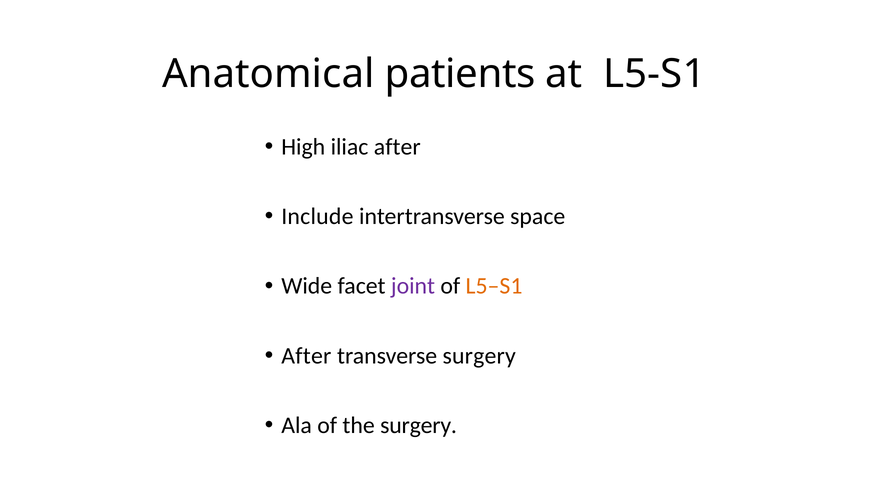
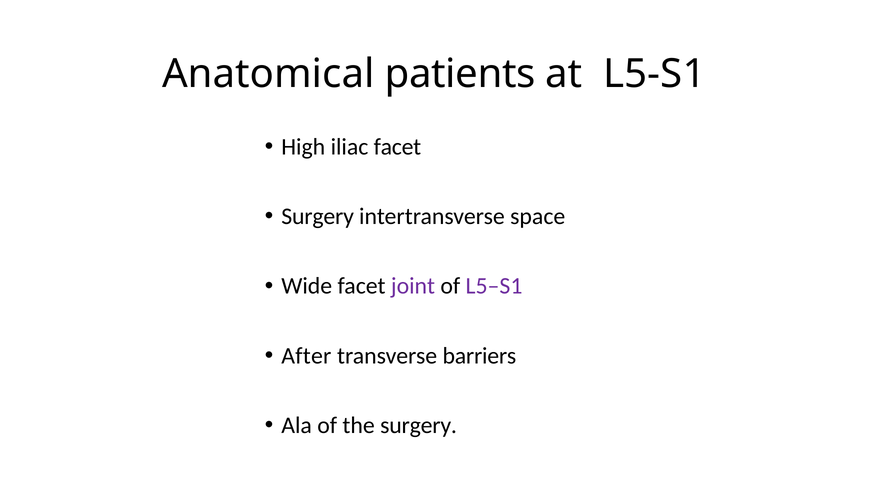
iliac after: after -> facet
Include at (317, 217): Include -> Surgery
L5–S1 colour: orange -> purple
transverse surgery: surgery -> barriers
